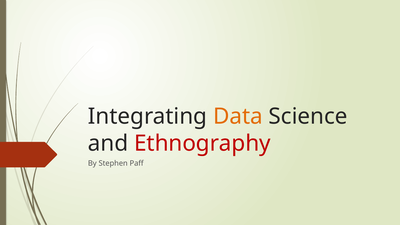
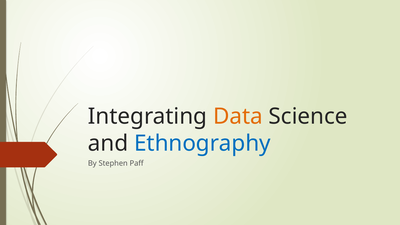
Ethnography colour: red -> blue
